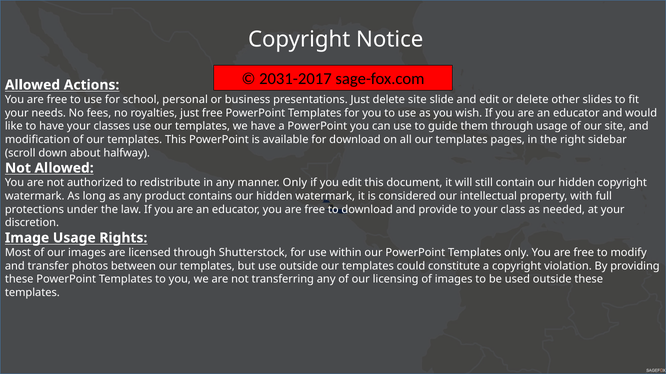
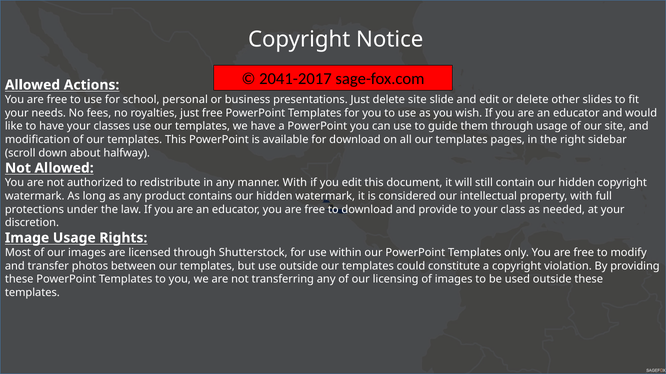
2031-2017: 2031-2017 -> 2041-2017
manner Only: Only -> With
